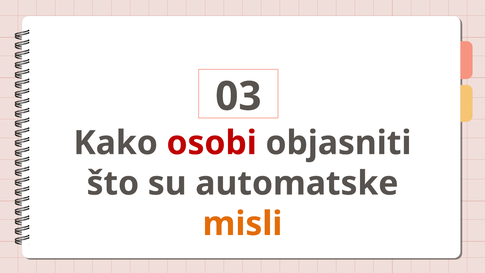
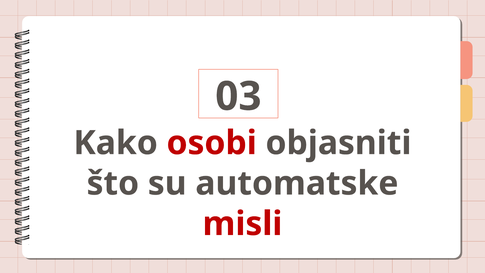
misli colour: orange -> red
